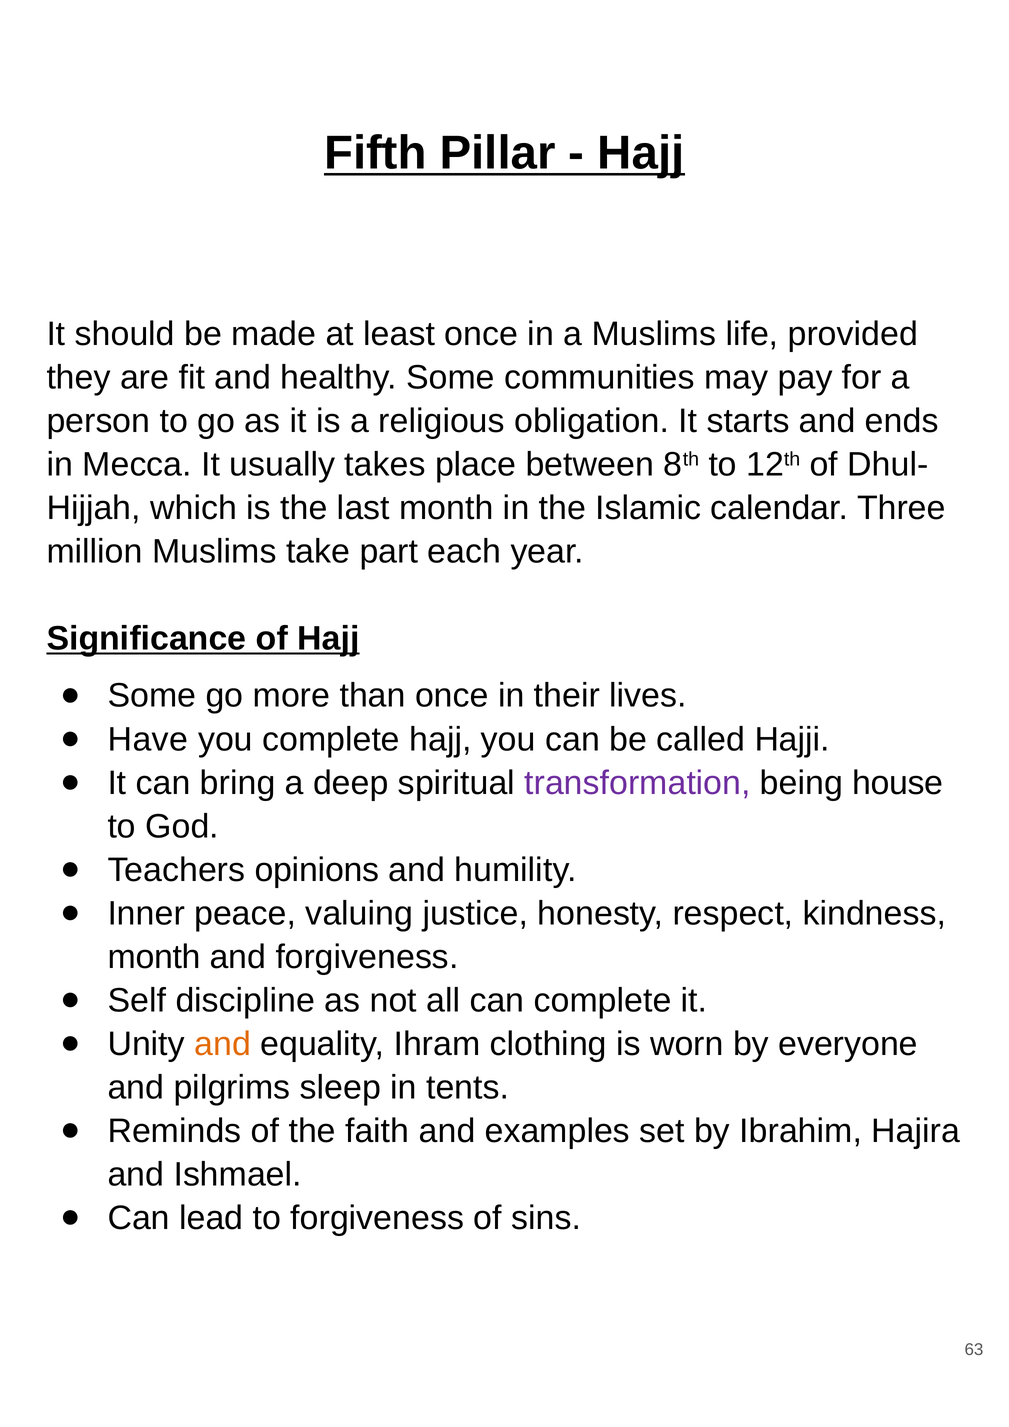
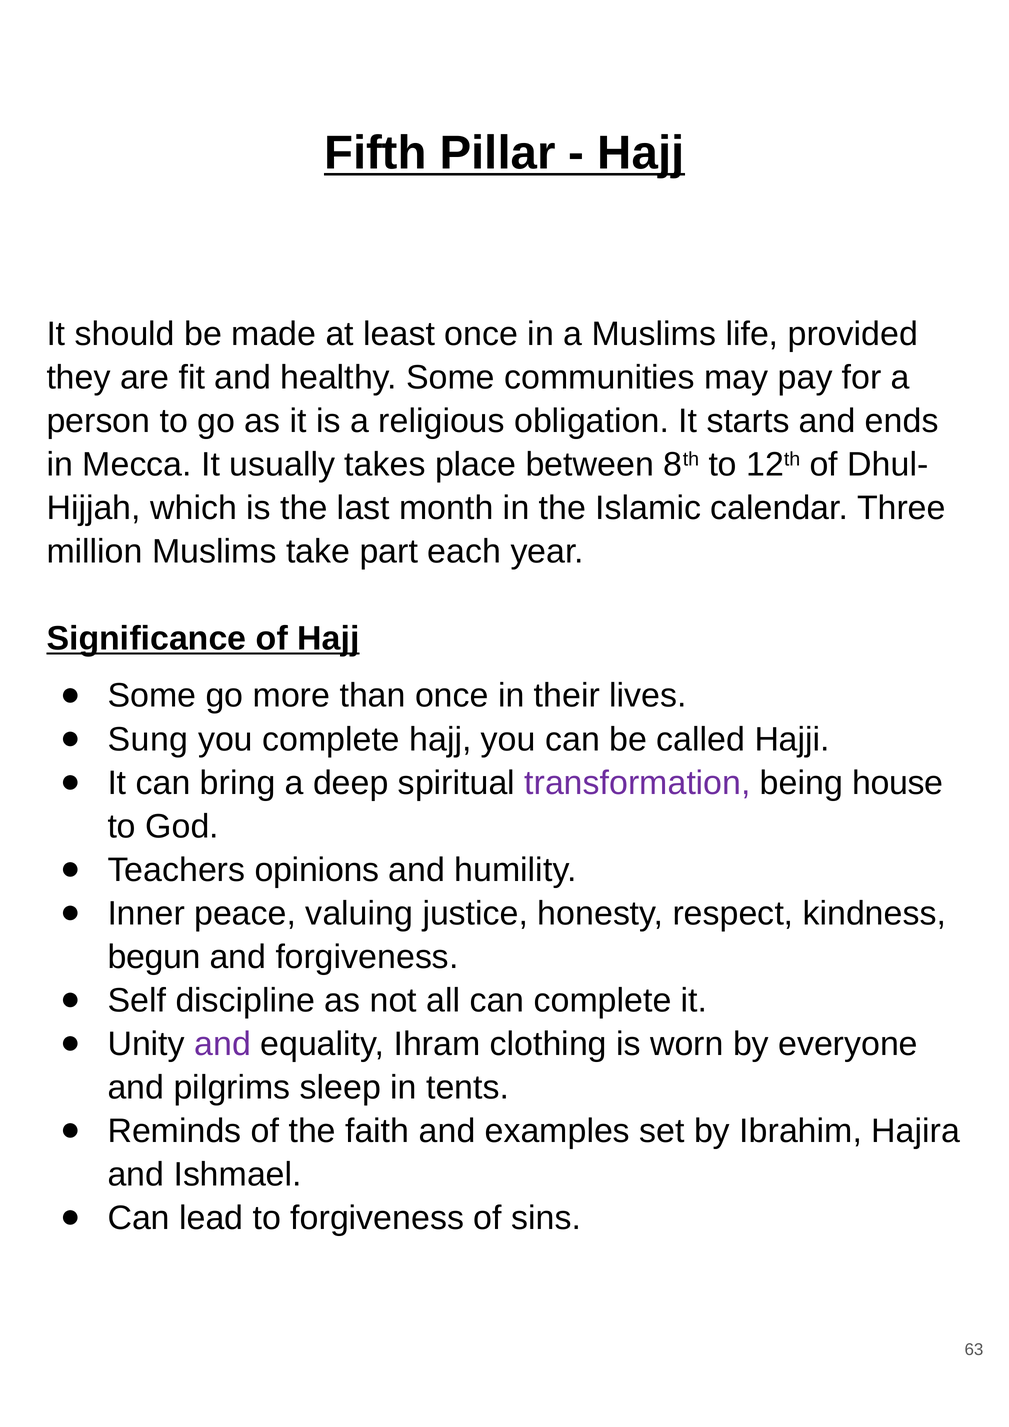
Have: Have -> Sung
month at (154, 957): month -> begun
and at (223, 1044) colour: orange -> purple
